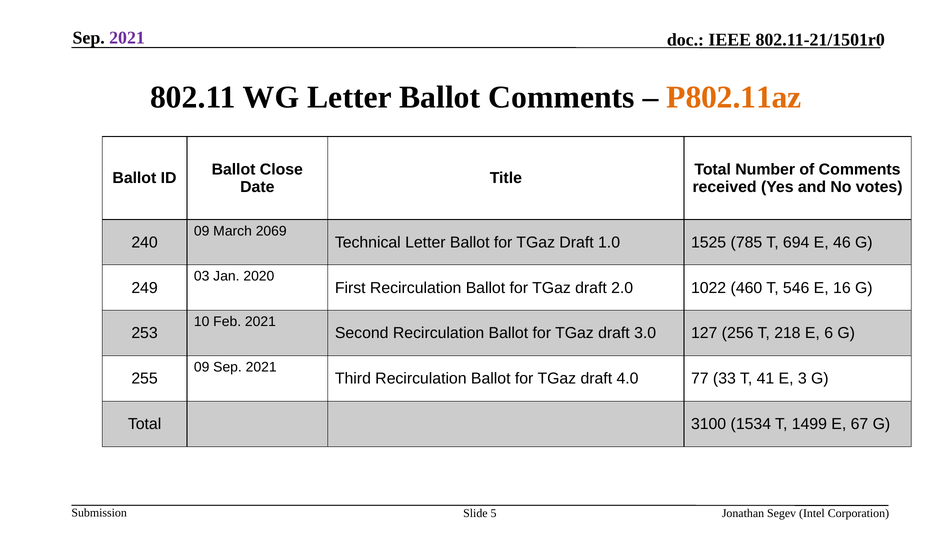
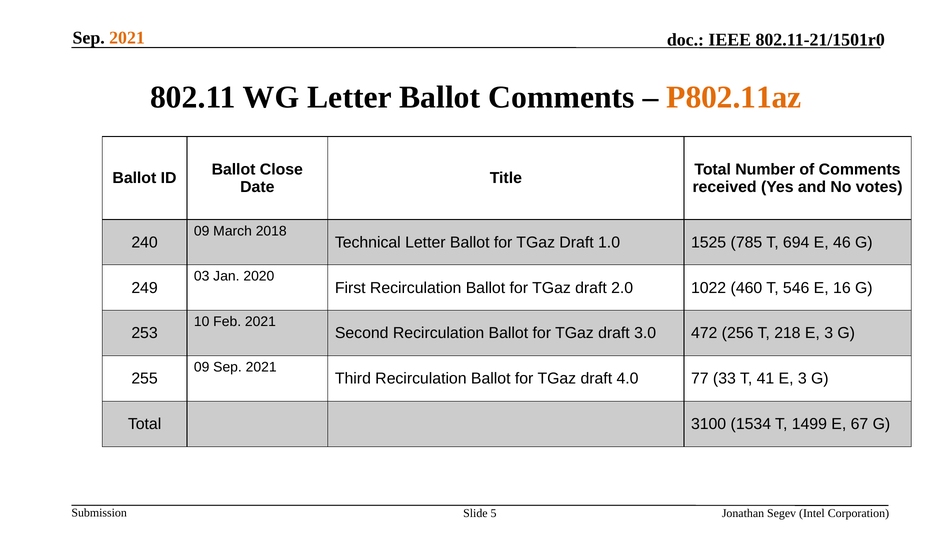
2021 at (127, 38) colour: purple -> orange
2069: 2069 -> 2018
127: 127 -> 472
218 E 6: 6 -> 3
